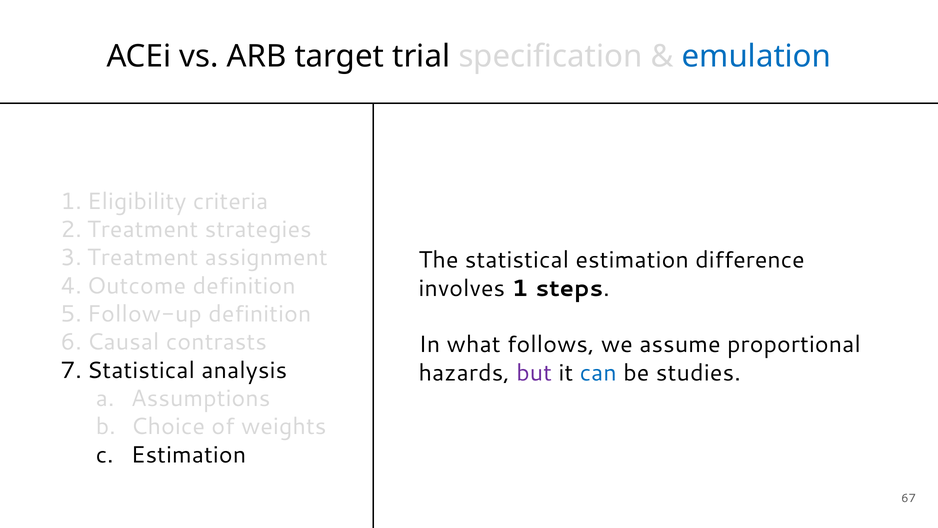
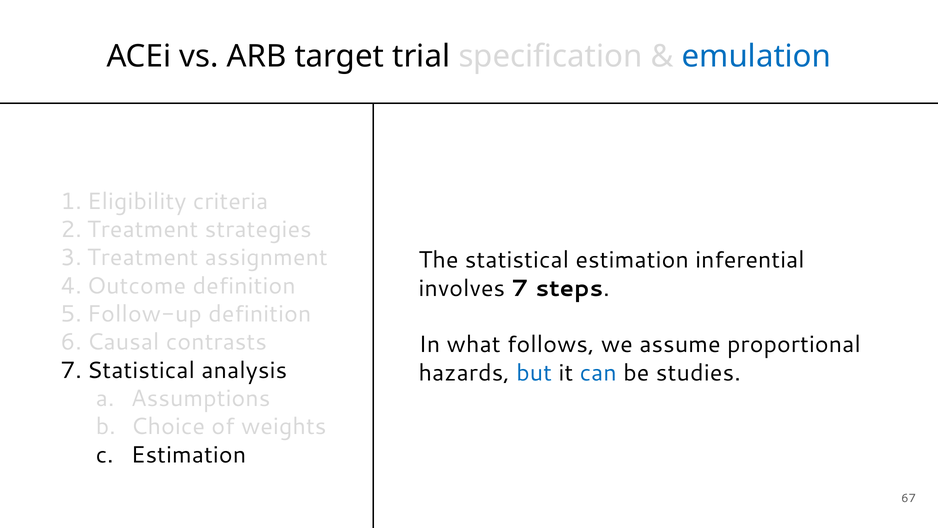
difference: difference -> inferential
1: 1 -> 7
but colour: purple -> blue
